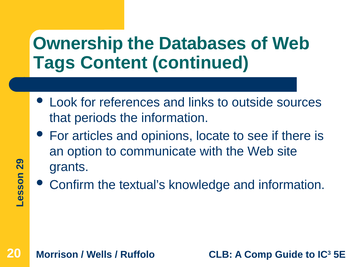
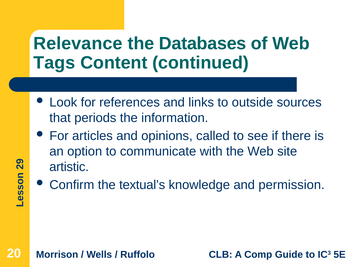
Ownership: Ownership -> Relevance
locate: locate -> called
grants: grants -> artistic
and information: information -> permission
